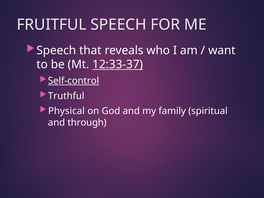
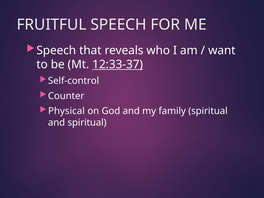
Self-control underline: present -> none
Truthful: Truthful -> Counter
and through: through -> spiritual
